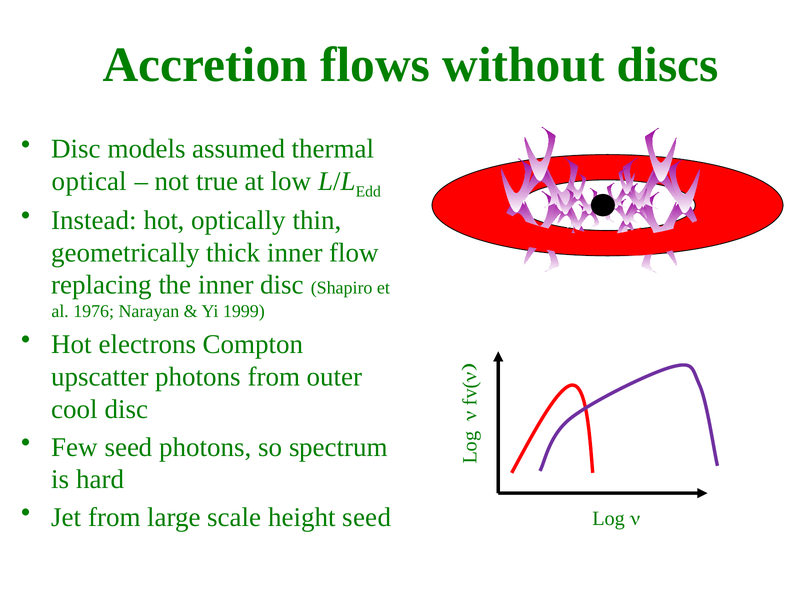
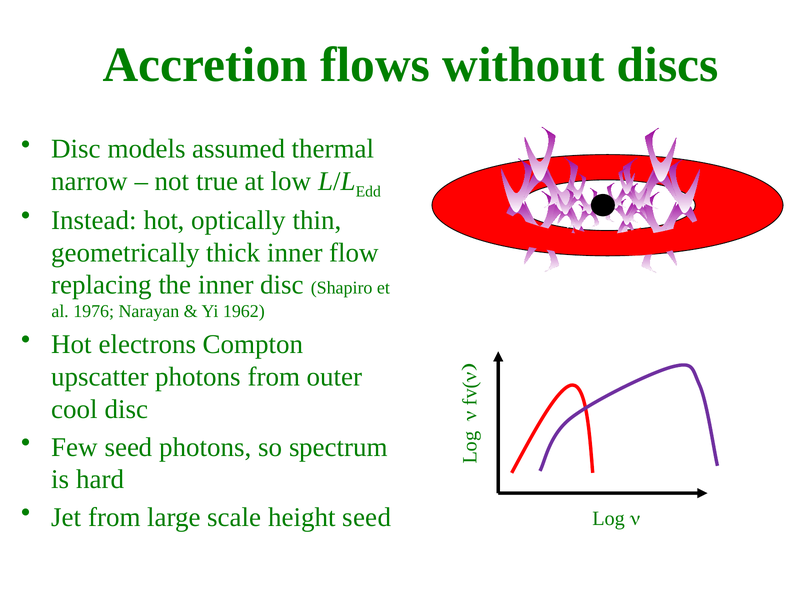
optical: optical -> narrow
1999: 1999 -> 1962
